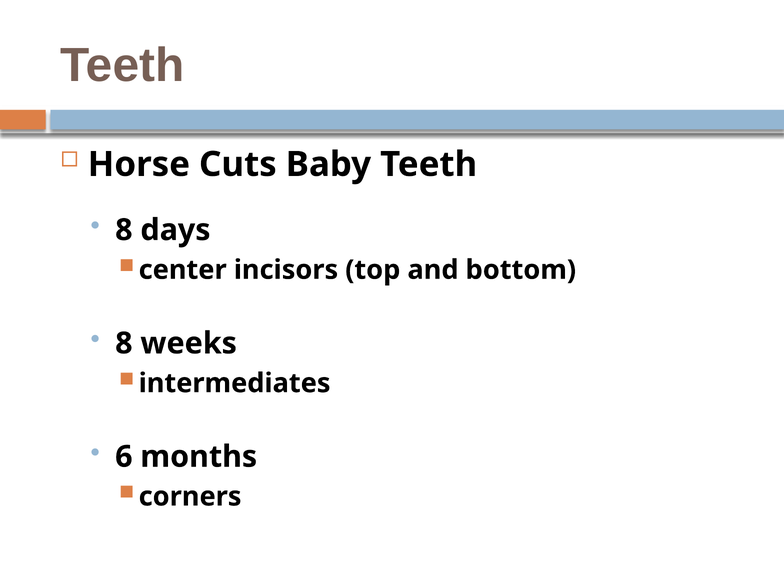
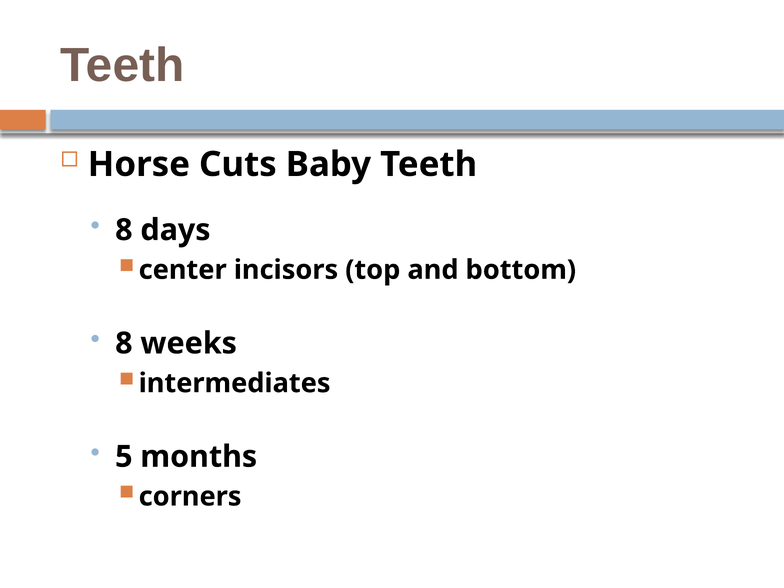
6: 6 -> 5
